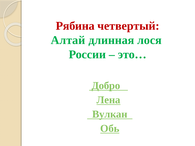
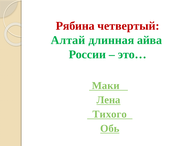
лося: лося -> айва
Добро: Добро -> Маки
Вулкан: Вулкан -> Тихого
